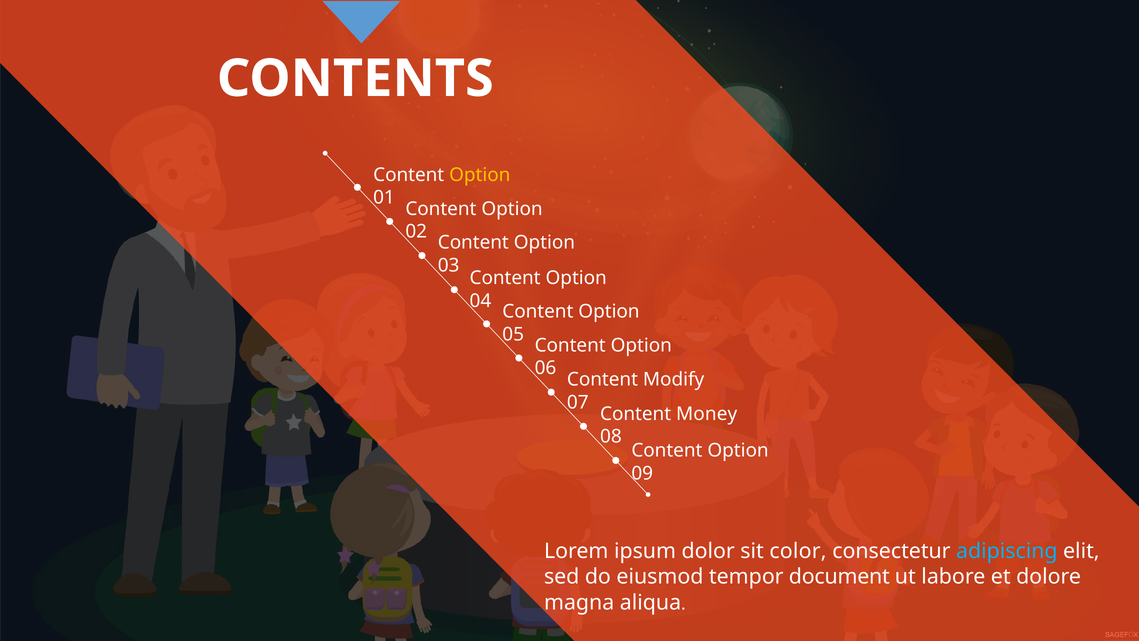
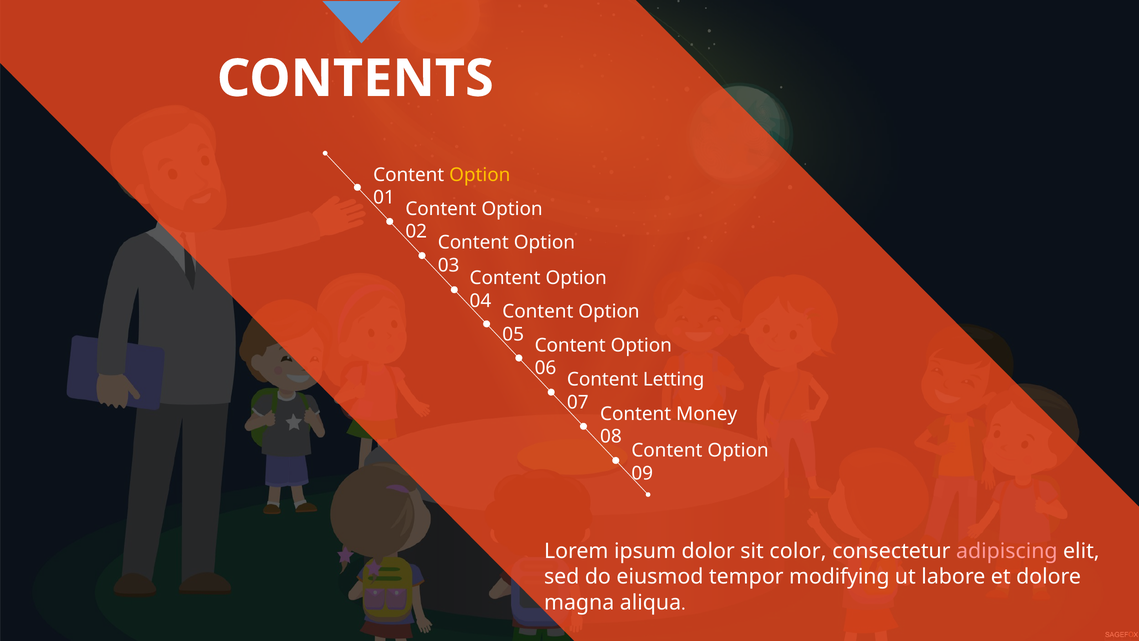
Modify: Modify -> Letting
adipiscing colour: light blue -> pink
document: document -> modifying
